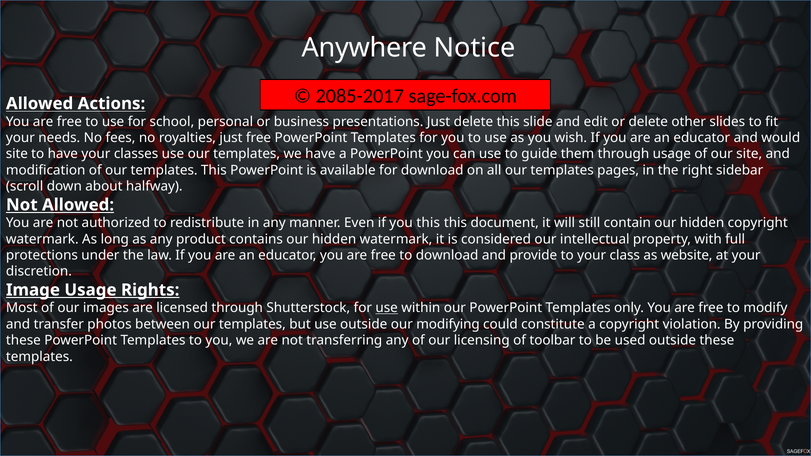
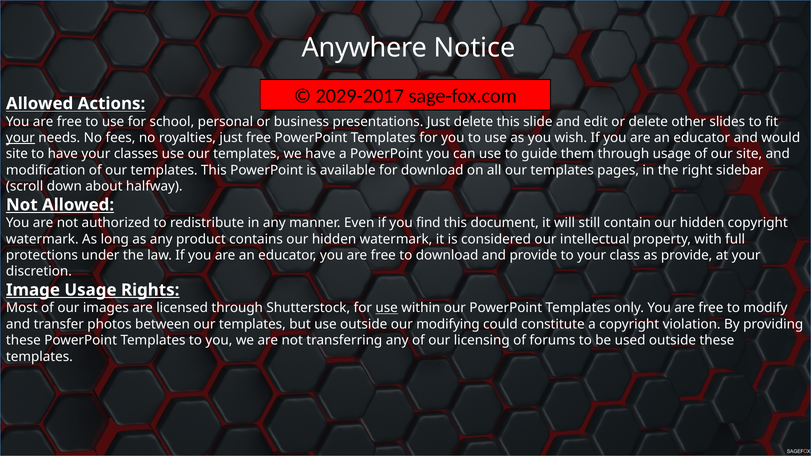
2085-2017: 2085-2017 -> 2029-2017
your at (20, 138) underline: none -> present
you this: this -> find
as website: website -> provide
toolbar: toolbar -> forums
